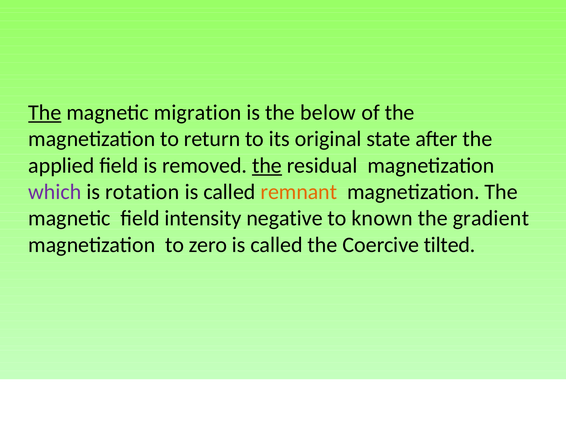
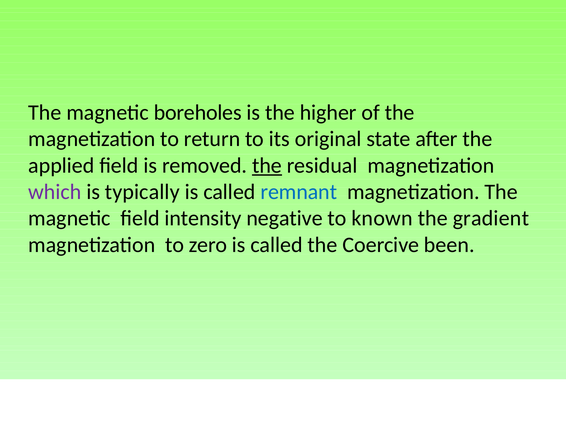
The at (45, 112) underline: present -> none
migration: migration -> boreholes
below: below -> higher
rotation: rotation -> typically
remnant colour: orange -> blue
tilted: tilted -> been
